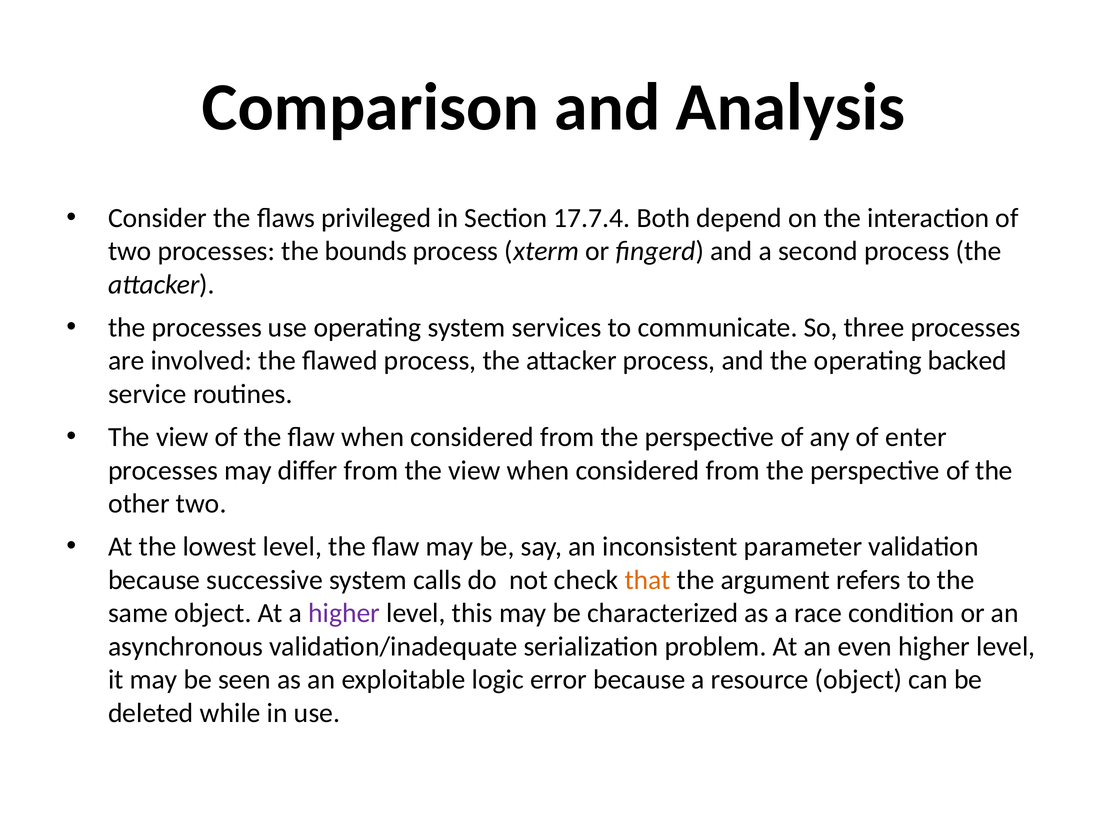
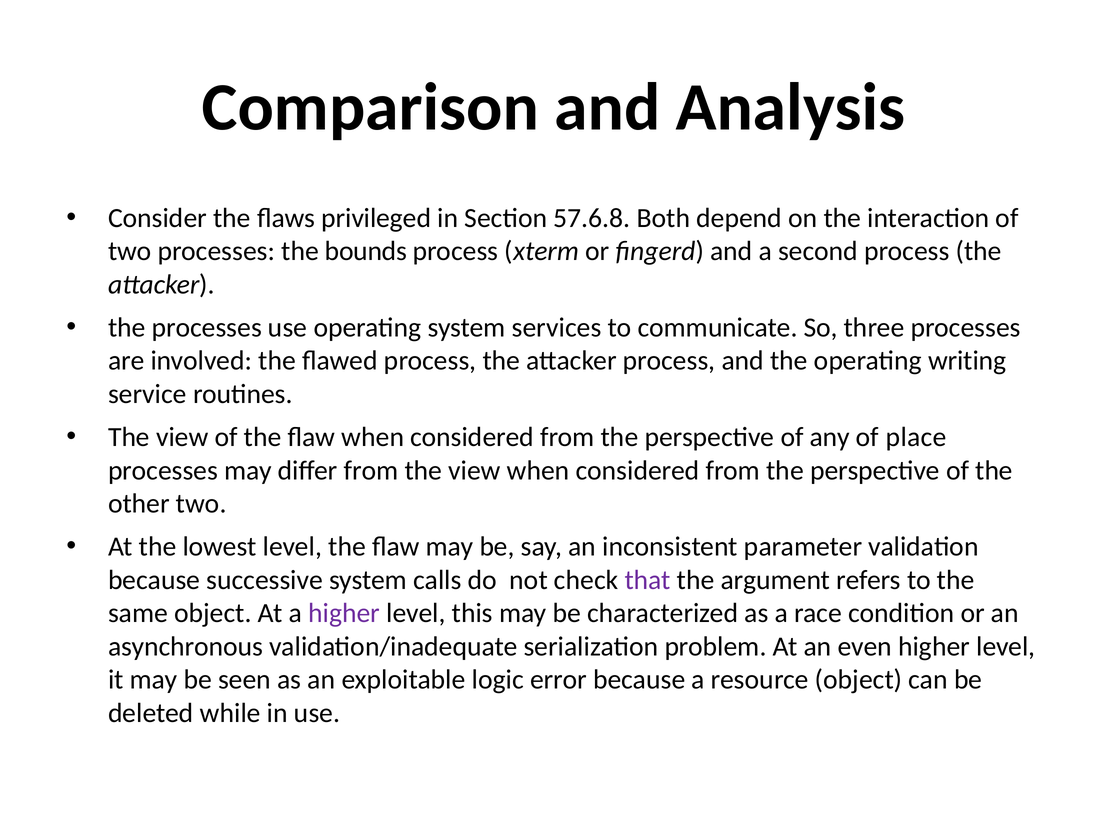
17.7.4: 17.7.4 -> 57.6.8
backed: backed -> writing
enter: enter -> place
that colour: orange -> purple
